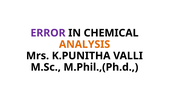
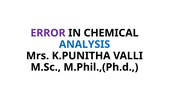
ANALYSIS colour: orange -> blue
